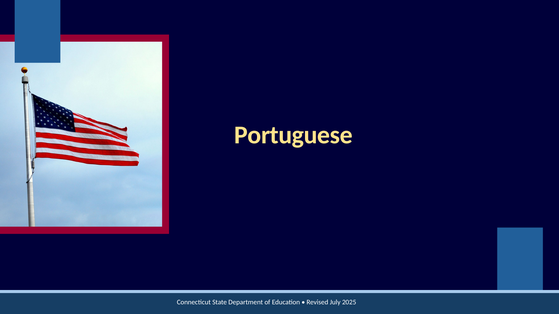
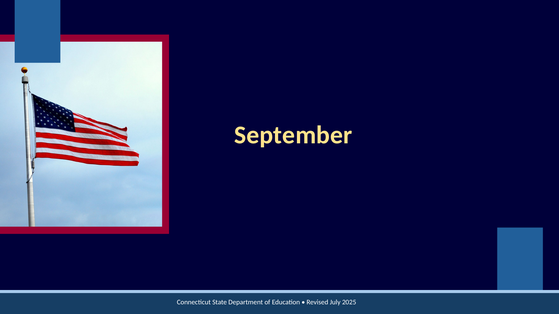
Portuguese: Portuguese -> September
